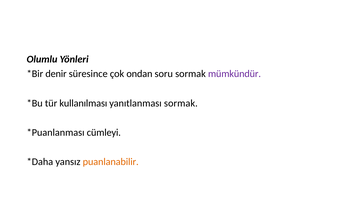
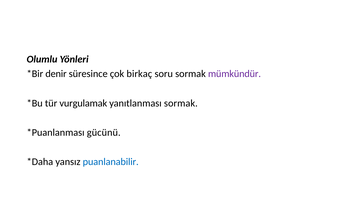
ondan: ondan -> birkaç
kullanılması: kullanılması -> vurgulamak
cümleyi: cümleyi -> gücünü
puanlanabilir colour: orange -> blue
